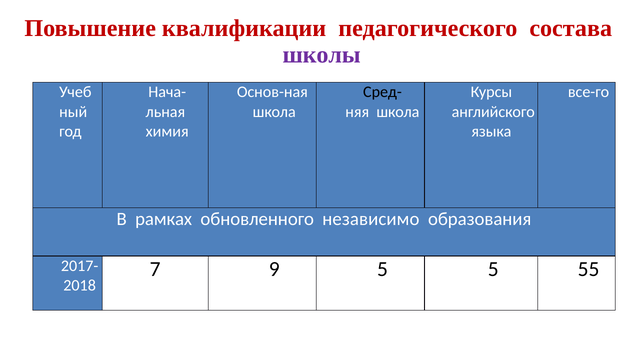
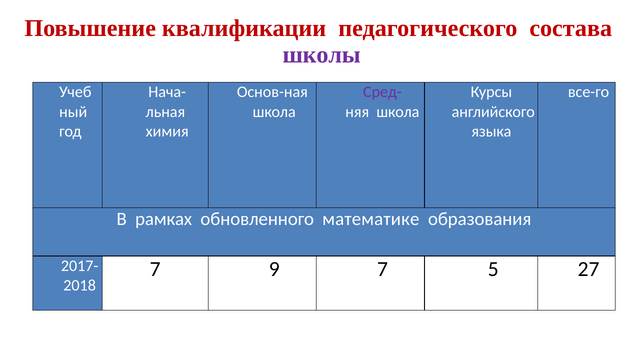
Сред- colour: black -> purple
независимо: независимо -> математике
9 5: 5 -> 7
55: 55 -> 27
